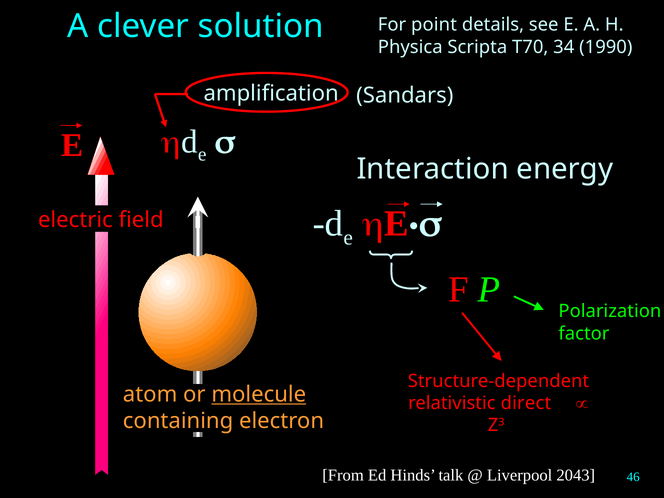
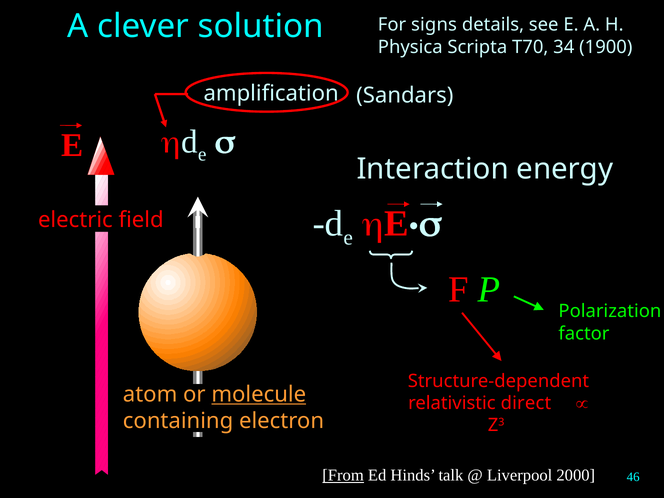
point: point -> signs
1990: 1990 -> 1900
From underline: none -> present
2043: 2043 -> 2000
